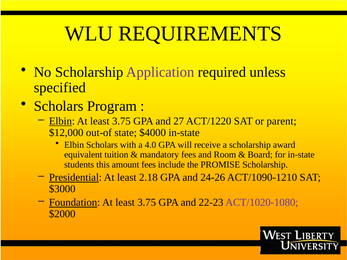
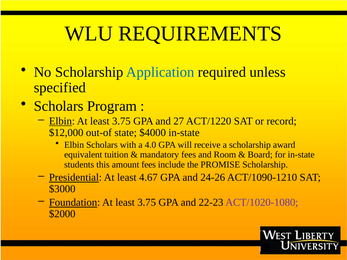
Application colour: purple -> blue
parent: parent -> record
2.18: 2.18 -> 4.67
